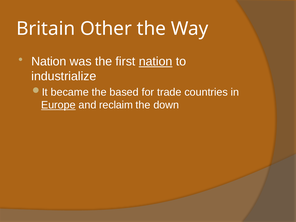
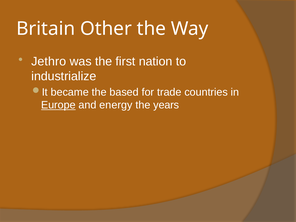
Nation at (49, 62): Nation -> Jethro
nation at (156, 62) underline: present -> none
reclaim: reclaim -> energy
down: down -> years
